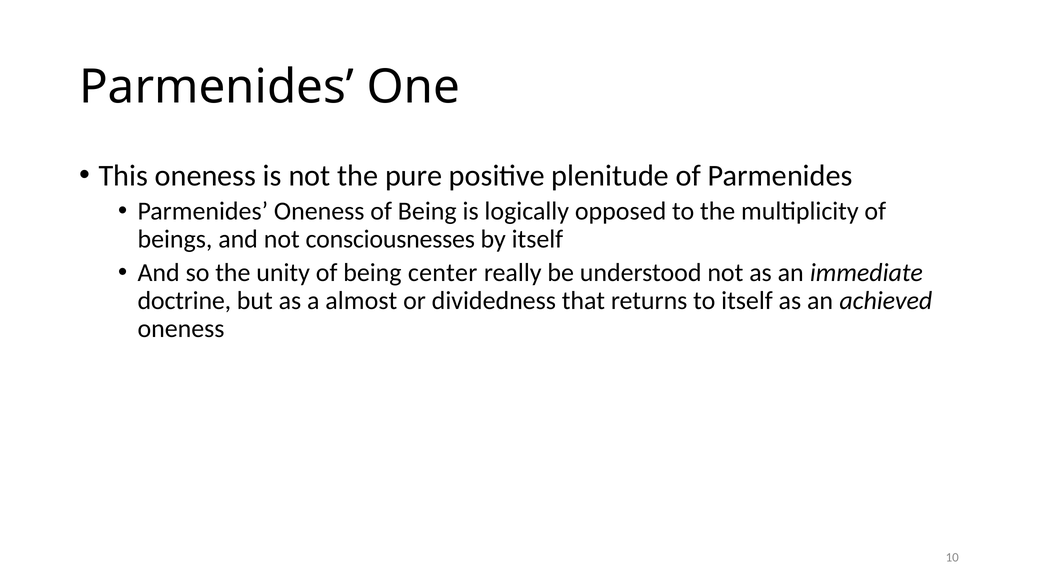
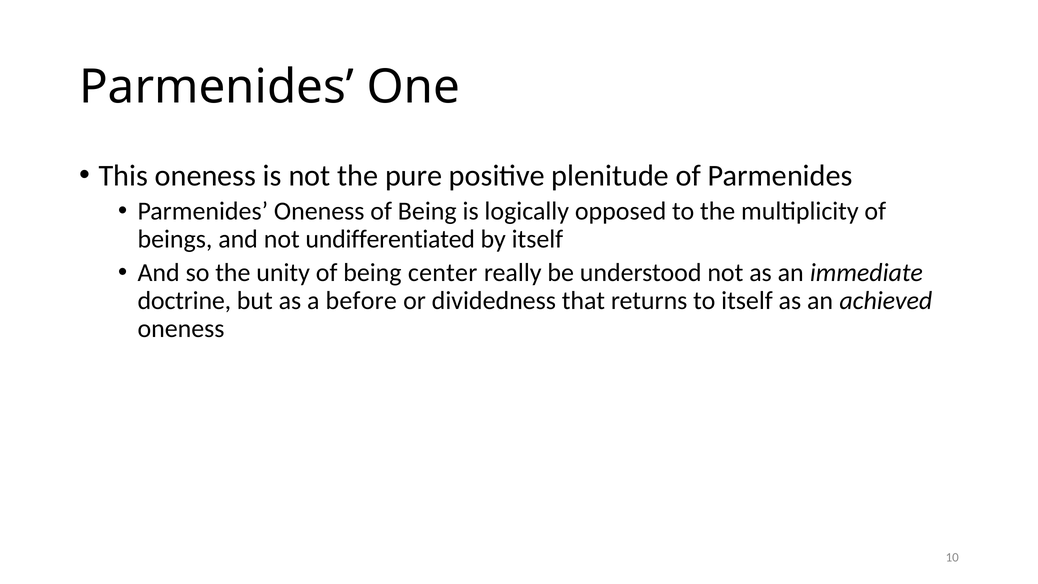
consciousnesses: consciousnesses -> undifferentiated
almost: almost -> before
